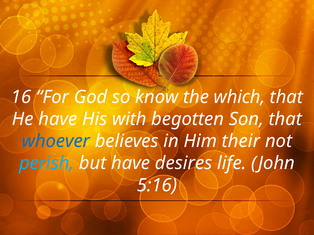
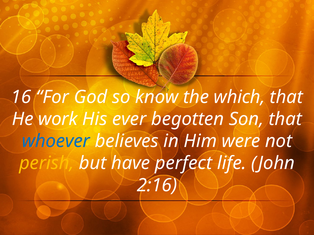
He have: have -> work
with: with -> ever
their: their -> were
perish colour: light blue -> yellow
desires: desires -> perfect
5:16: 5:16 -> 2:16
